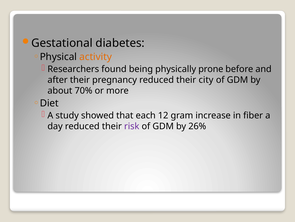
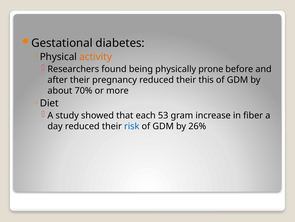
city: city -> this
12: 12 -> 53
risk colour: purple -> blue
